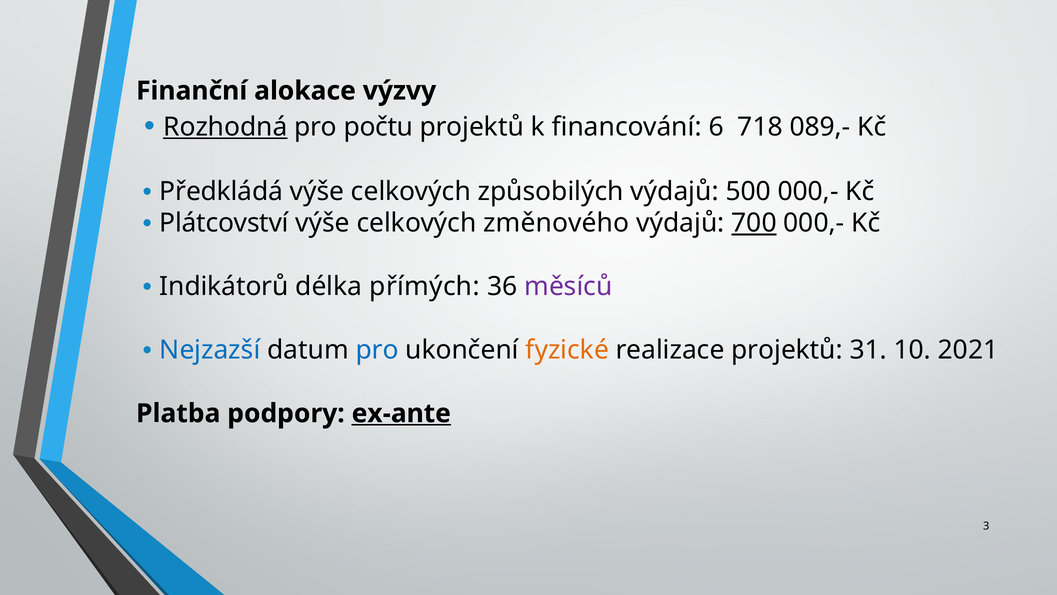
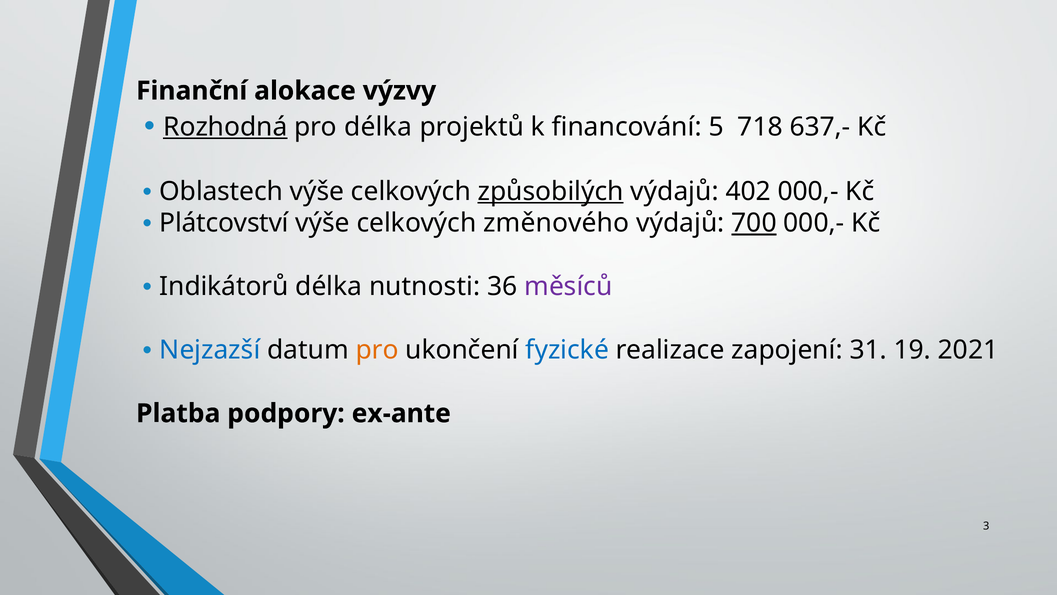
pro počtu: počtu -> délka
6: 6 -> 5
089,-: 089,- -> 637,-
Předkládá: Předkládá -> Oblastech
způsobilých underline: none -> present
500: 500 -> 402
přímých: přímých -> nutnosti
pro at (377, 350) colour: blue -> orange
fyzické colour: orange -> blue
realizace projektů: projektů -> zapojení
10: 10 -> 19
ex-ante underline: present -> none
